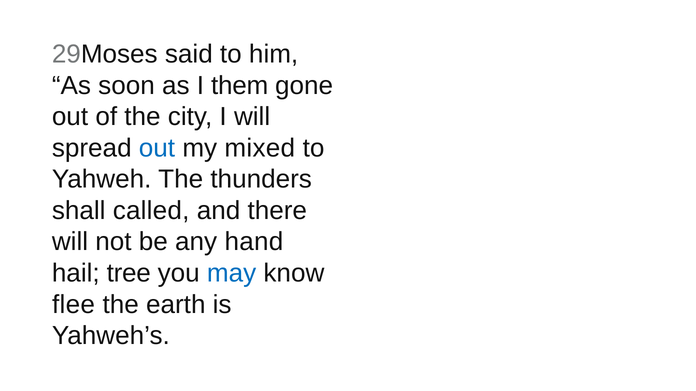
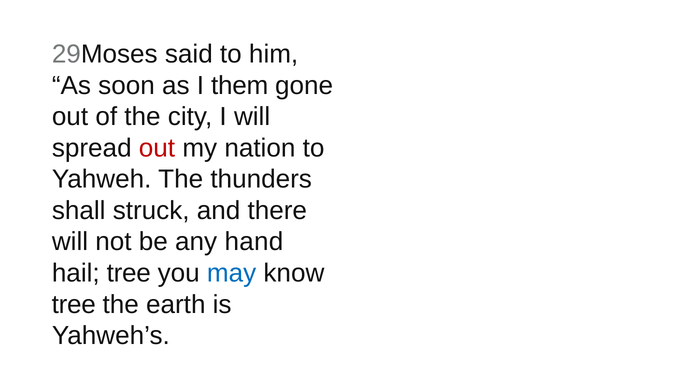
out at (157, 148) colour: blue -> red
mixed: mixed -> nation
called: called -> struck
flee at (74, 305): flee -> tree
